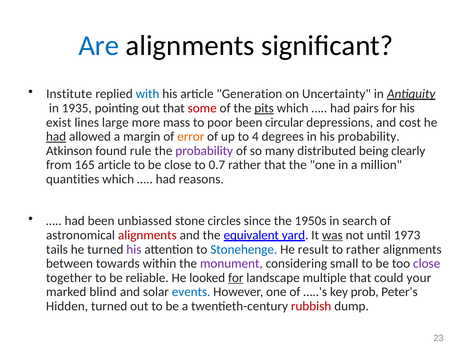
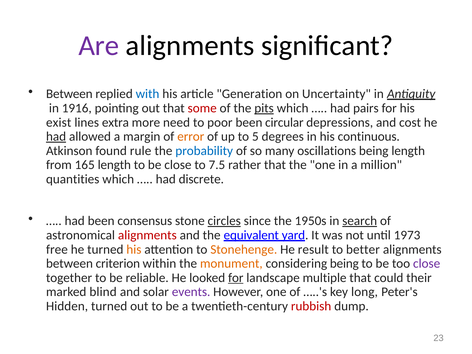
Are colour: blue -> purple
Institute at (69, 94): Institute -> Between
1935: 1935 -> 1916
large: large -> extra
mass: mass -> need
4: 4 -> 5
his probability: probability -> continuous
probability at (204, 151) colour: purple -> blue
distributed: distributed -> oscillations
being clearly: clearly -> length
165 article: article -> length
0.7: 0.7 -> 7.5
reasons: reasons -> discrete
unbiassed: unbiassed -> consensus
circles underline: none -> present
search underline: none -> present
was underline: present -> none
tails: tails -> free
his at (134, 249) colour: purple -> orange
Stonehenge colour: blue -> orange
to rather: rather -> better
towards: towards -> criterion
monument colour: purple -> orange
considering small: small -> being
your: your -> their
events colour: blue -> purple
prob: prob -> long
